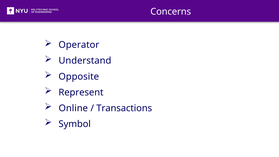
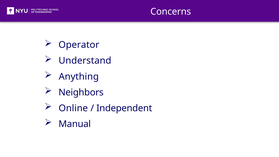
Opposite: Opposite -> Anything
Represent: Represent -> Neighbors
Transactions: Transactions -> Independent
Symbol: Symbol -> Manual
